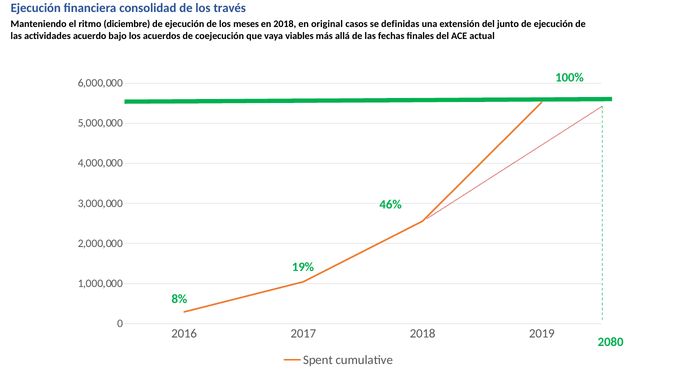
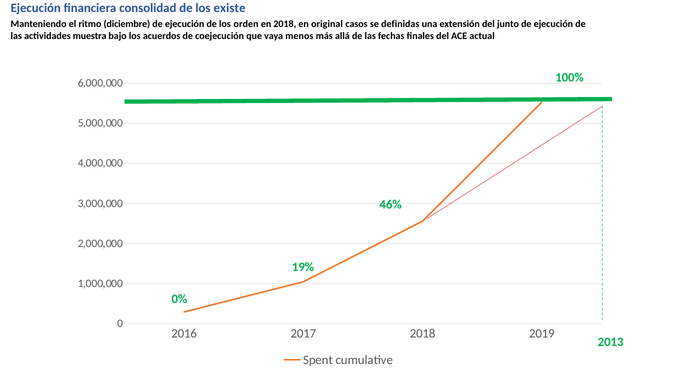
través: través -> existe
meses: meses -> orden
acuerdo: acuerdo -> muestra
viables: viables -> menos
8%: 8% -> 0%
2080: 2080 -> 2013
